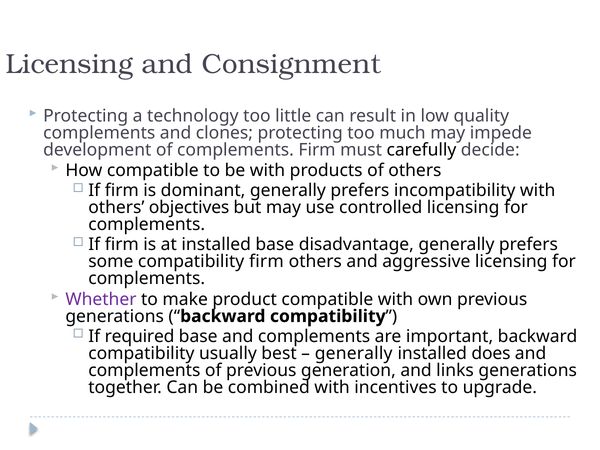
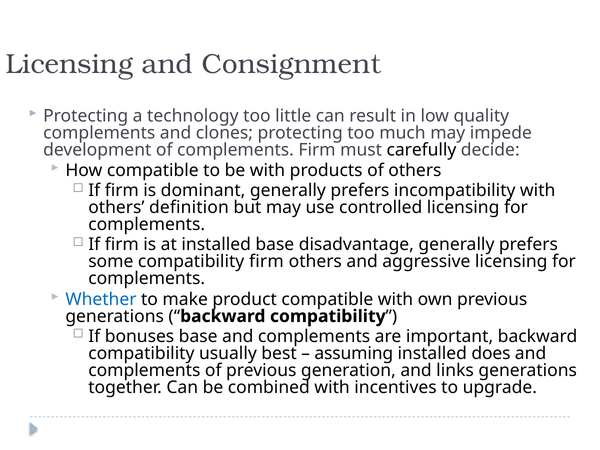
objectives: objectives -> definition
Whether colour: purple -> blue
required: required -> bonuses
generally at (354, 353): generally -> assuming
